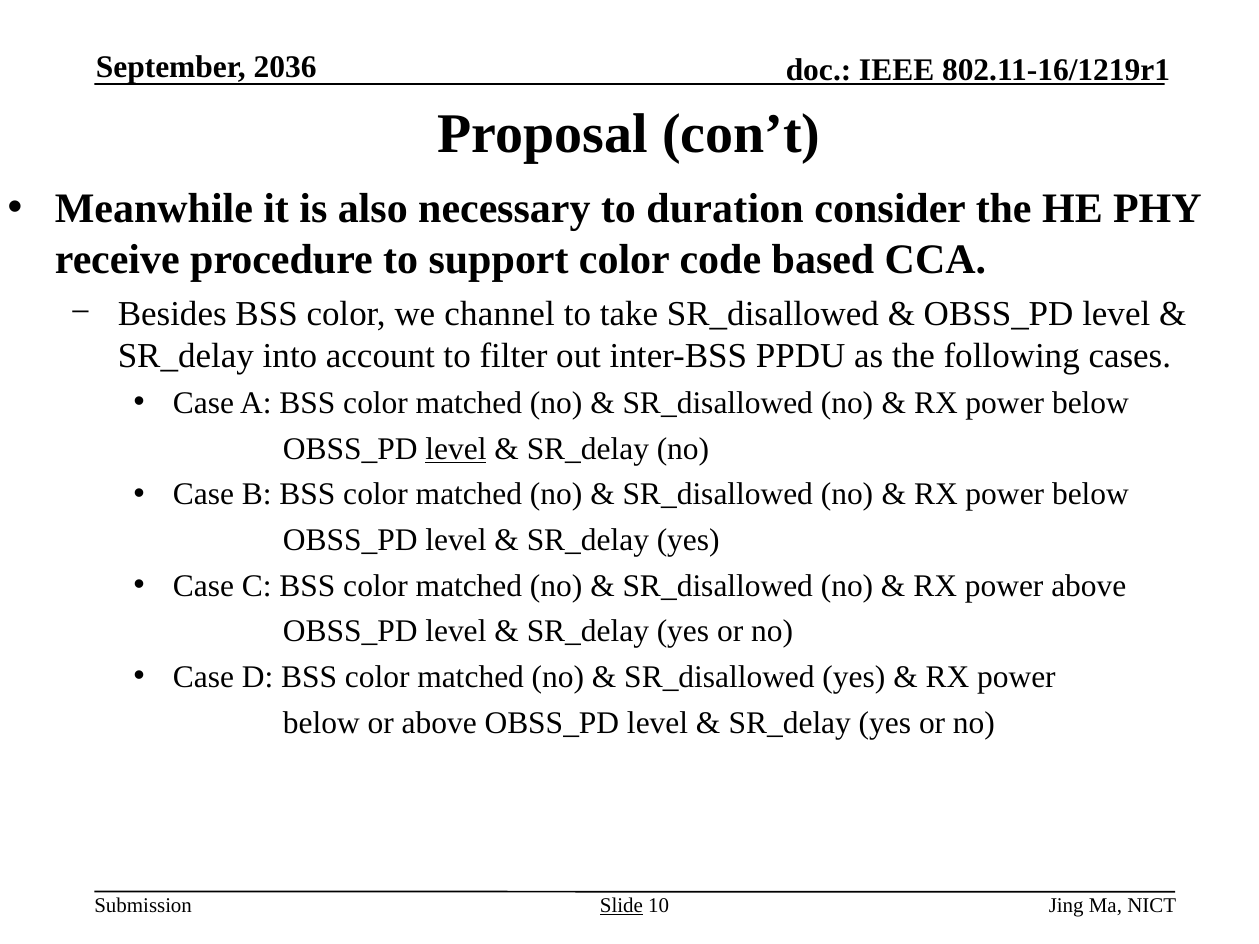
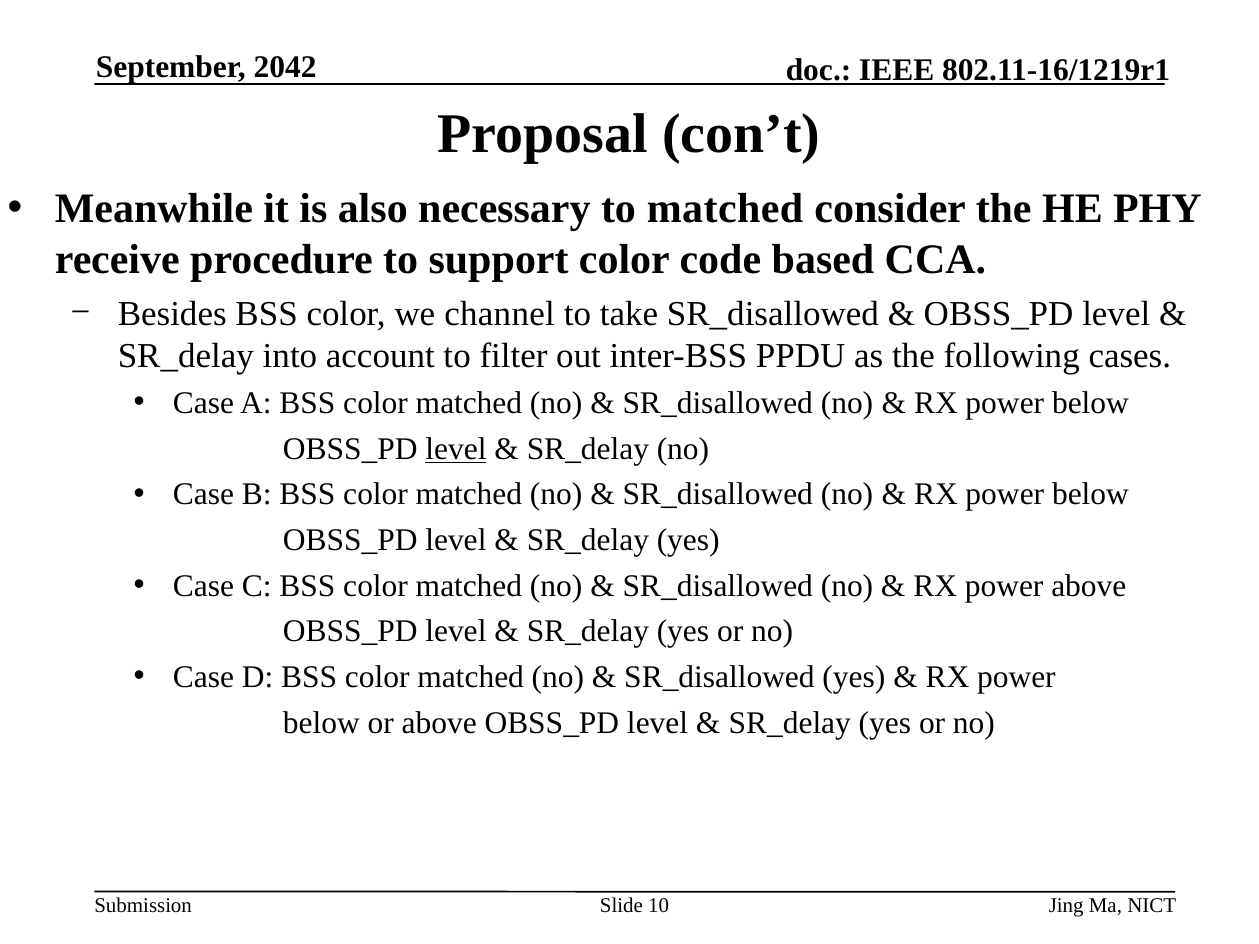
2036: 2036 -> 2042
to duration: duration -> matched
Slide underline: present -> none
